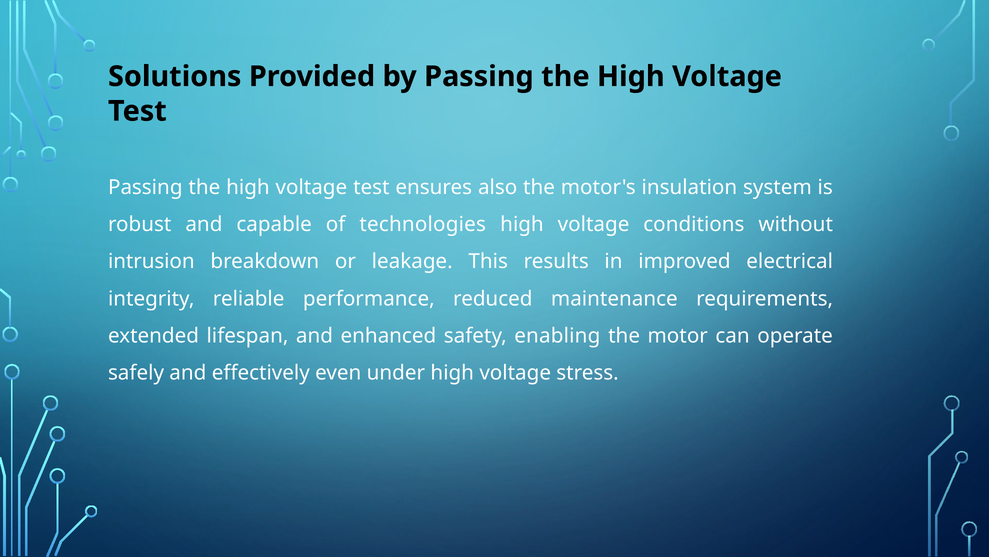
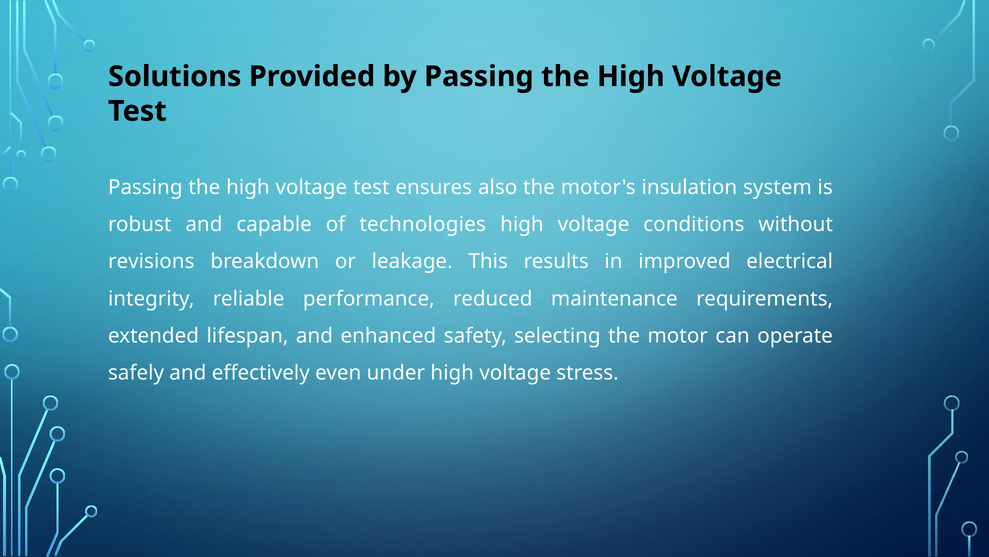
intrusion: intrusion -> revisions
enabling: enabling -> selecting
